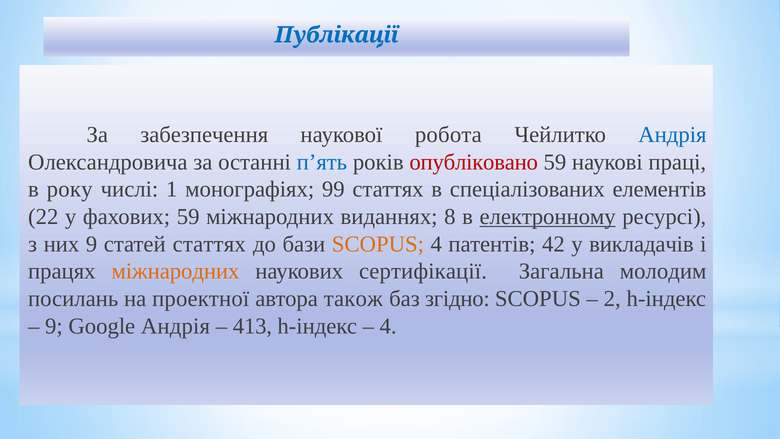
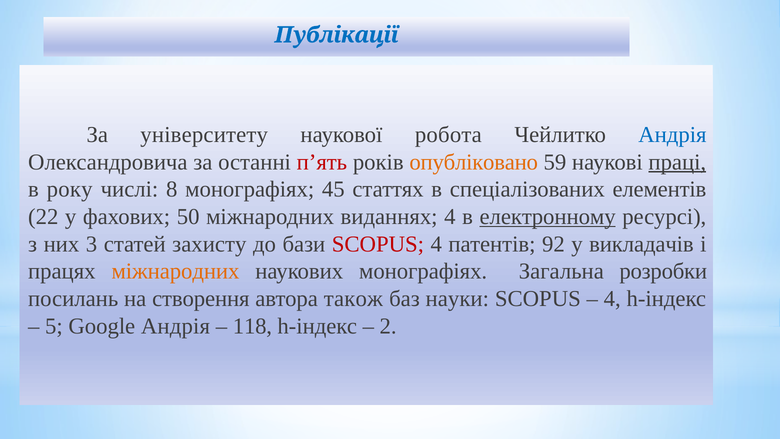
забезпечення: забезпечення -> університету
п’ять colour: blue -> red
опубліковано colour: red -> orange
праці underline: none -> present
1: 1 -> 8
99: 99 -> 45
фахових 59: 59 -> 50
виданнях 8: 8 -> 4
них 9: 9 -> 3
статей статтях: статтях -> захисту
SCOPUS at (378, 244) colour: orange -> red
42: 42 -> 92
наукових сертифікації: сертифікації -> монографіях
молодим: молодим -> розробки
проектної: проектної -> створення
згідно: згідно -> науки
2 at (612, 299): 2 -> 4
9 at (54, 326): 9 -> 5
413: 413 -> 118
4 at (388, 326): 4 -> 2
